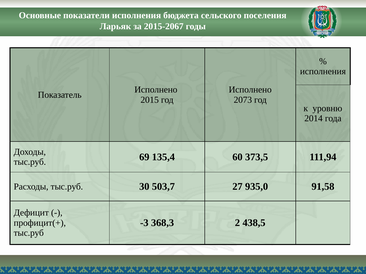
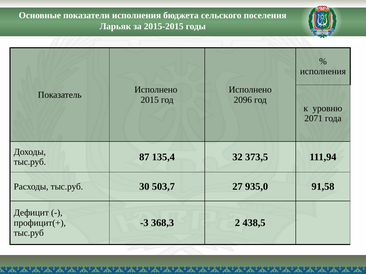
2015-2067: 2015-2067 -> 2015-2015
2073: 2073 -> 2096
2014: 2014 -> 2071
69: 69 -> 87
60: 60 -> 32
